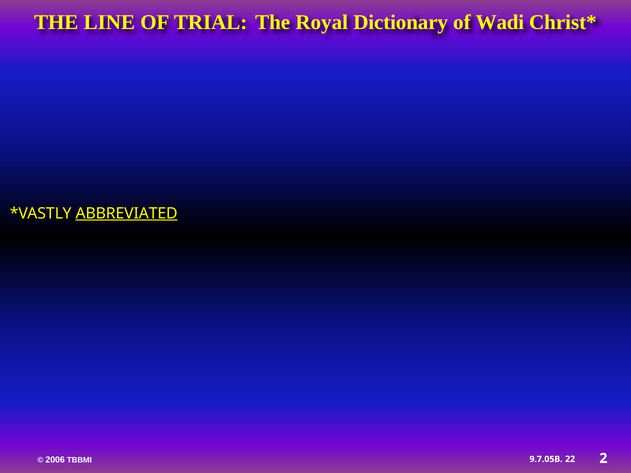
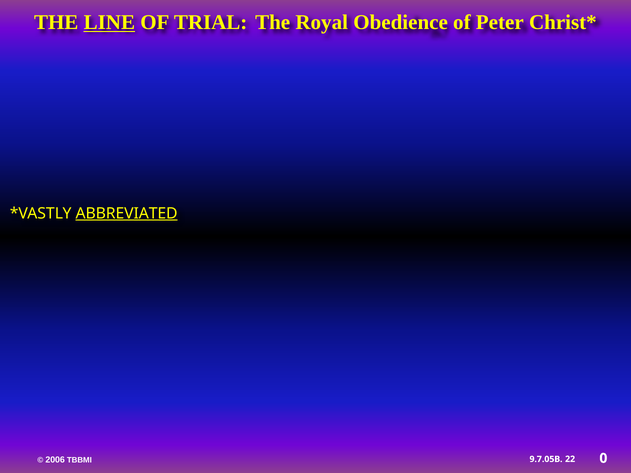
LINE underline: none -> present
Dictionary: Dictionary -> Obedience
Wadi: Wadi -> Peter
2: 2 -> 0
